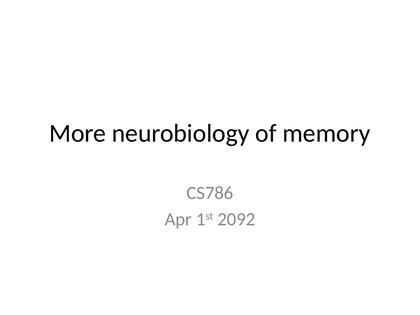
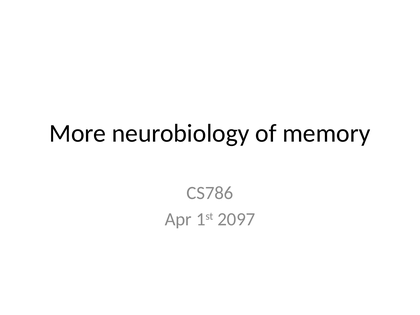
2092: 2092 -> 2097
